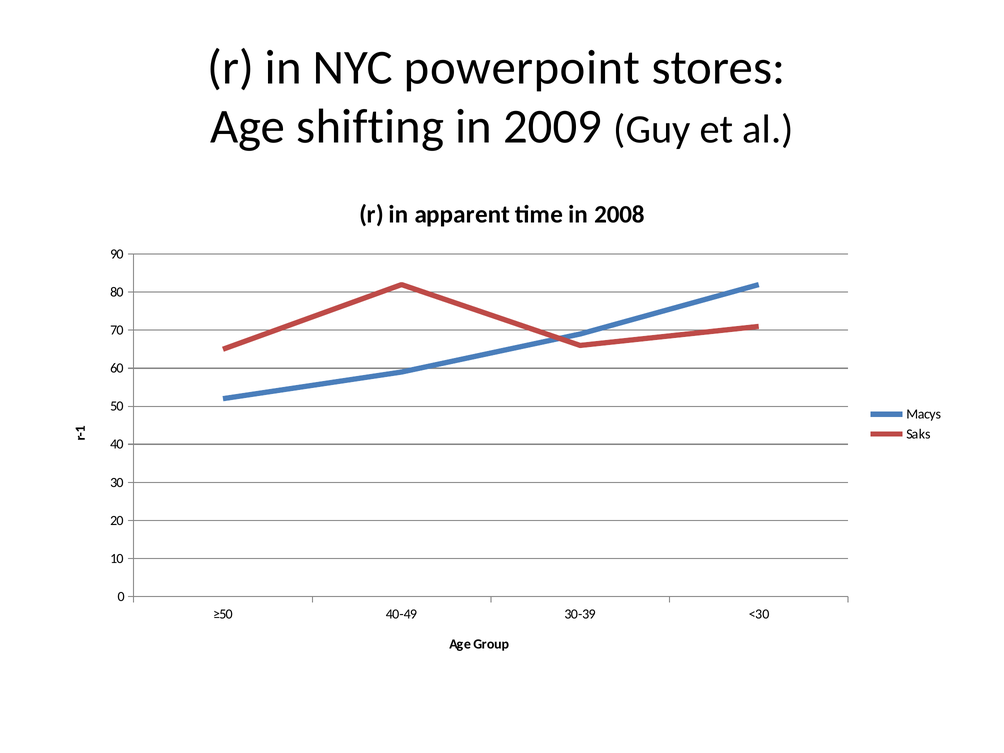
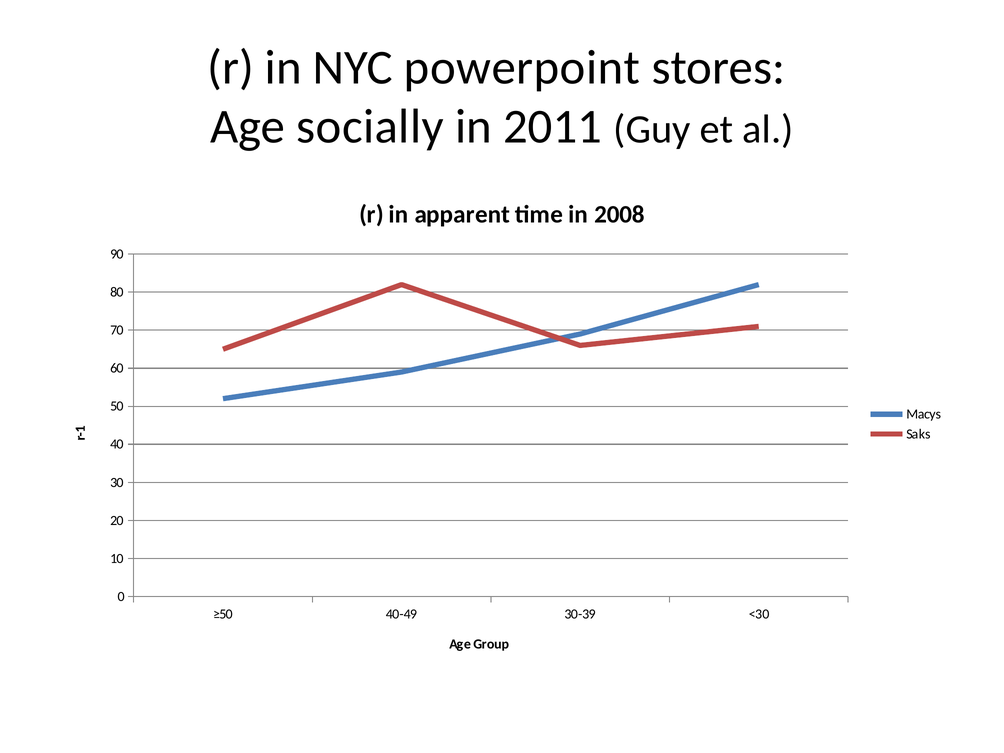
shifting: shifting -> socially
2009: 2009 -> 2011
